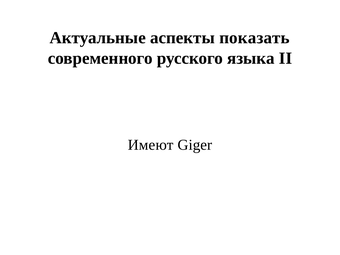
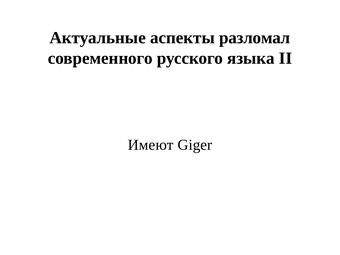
показать: показать -> разломал
